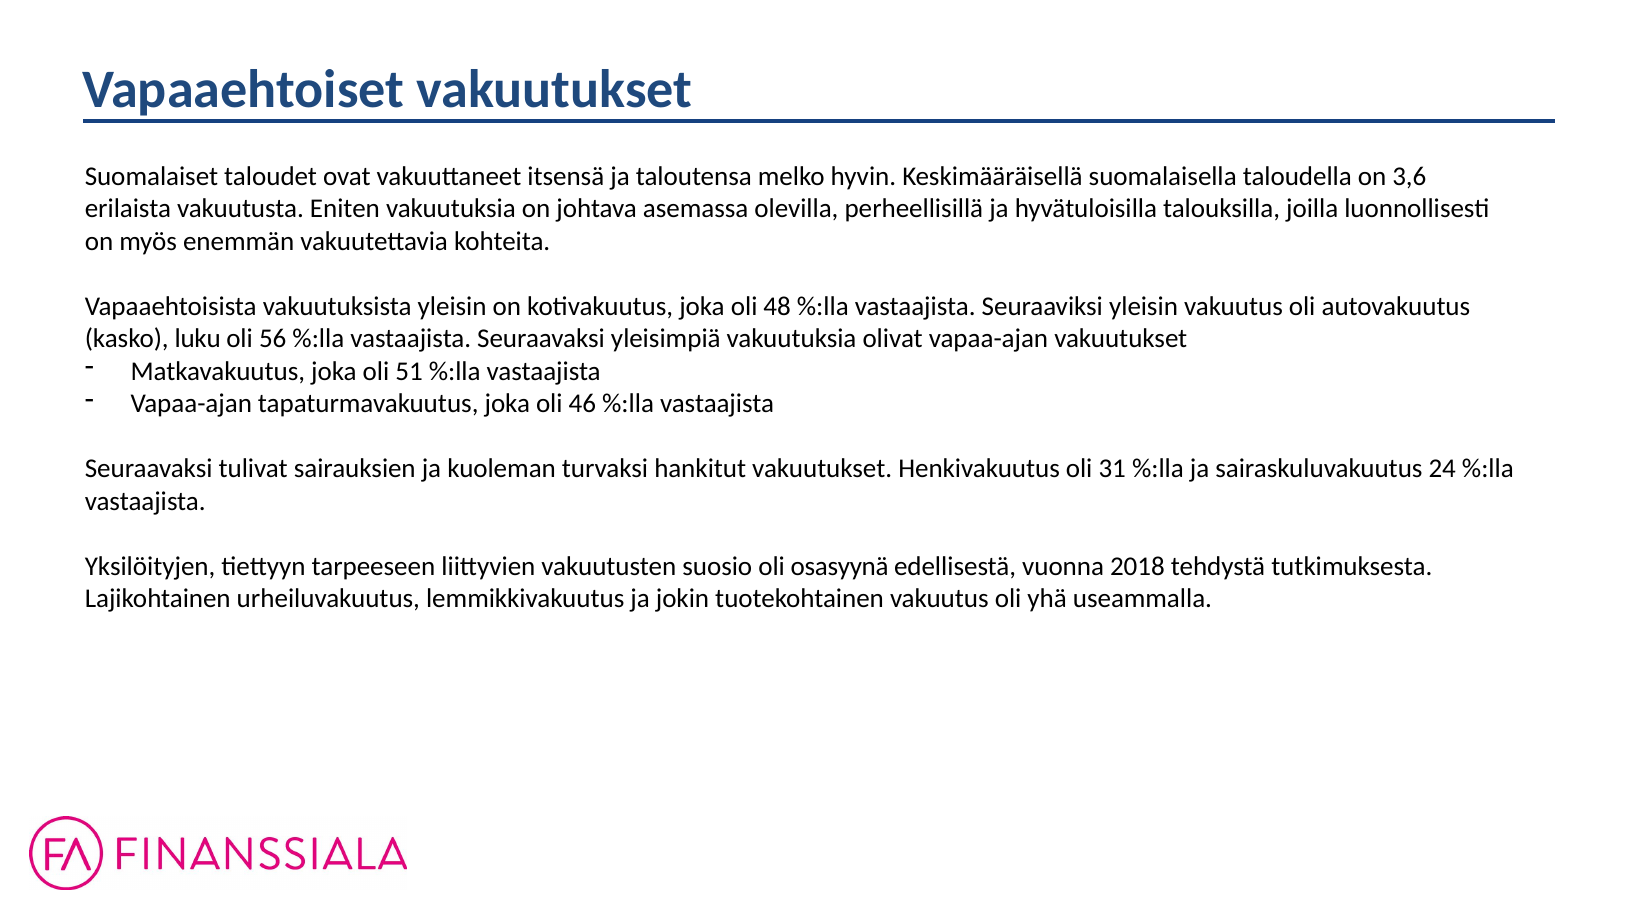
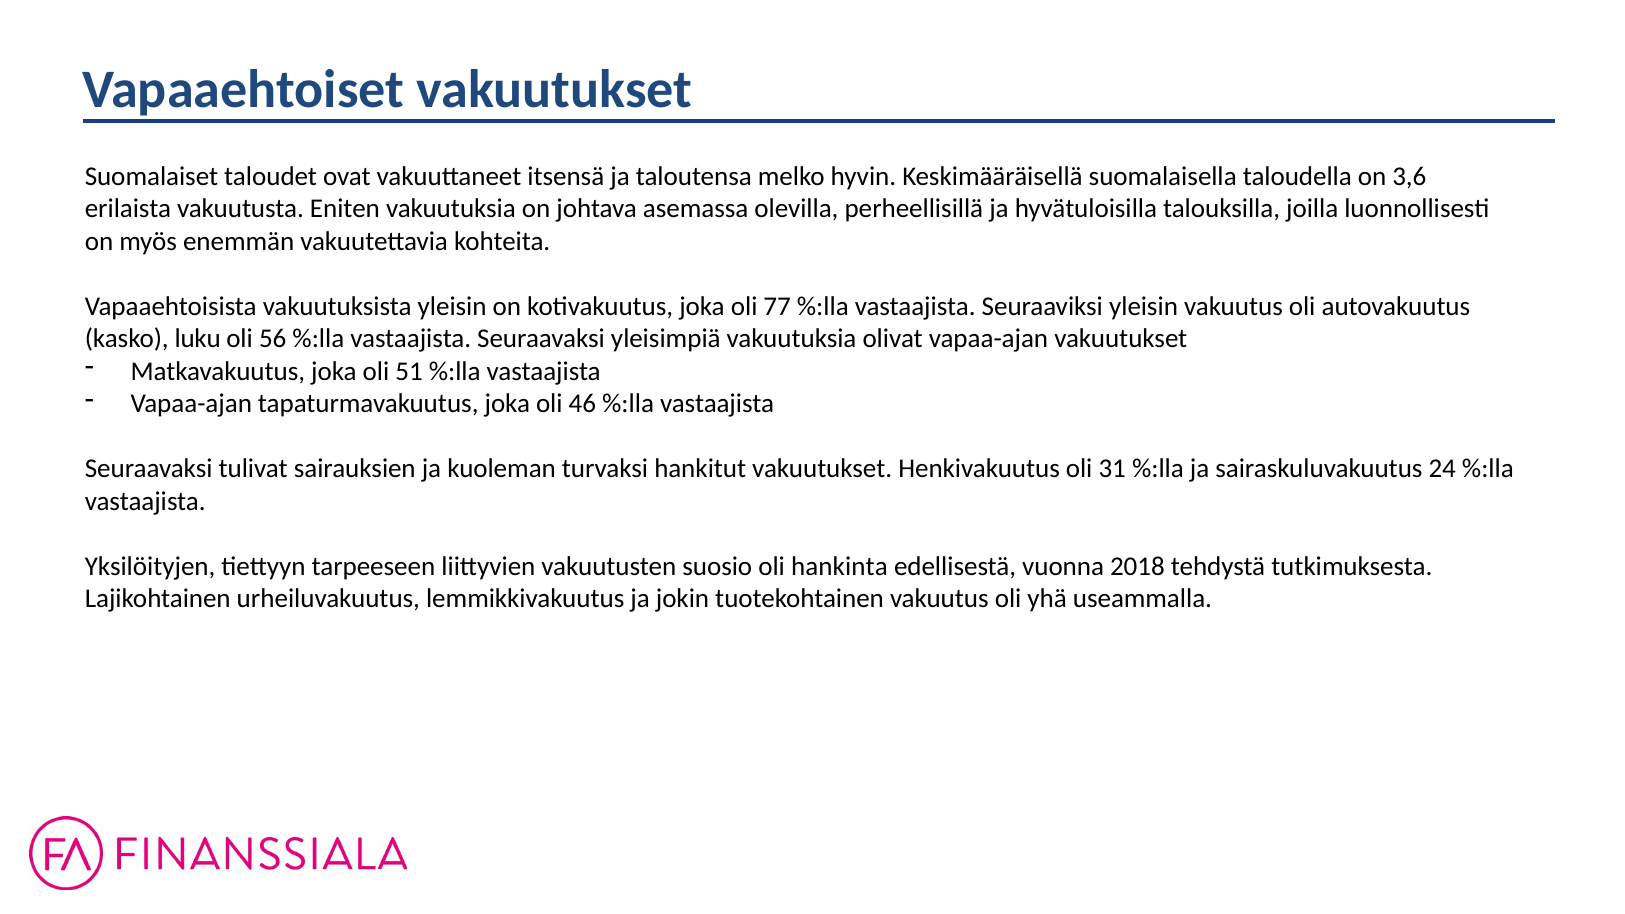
48: 48 -> 77
osasyynä: osasyynä -> hankinta
